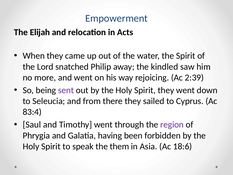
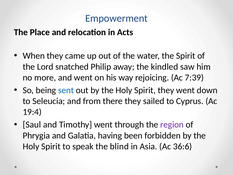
Elijah: Elijah -> Place
2:39: 2:39 -> 7:39
sent colour: purple -> blue
83:4: 83:4 -> 19:4
them: them -> blind
18:6: 18:6 -> 36:6
